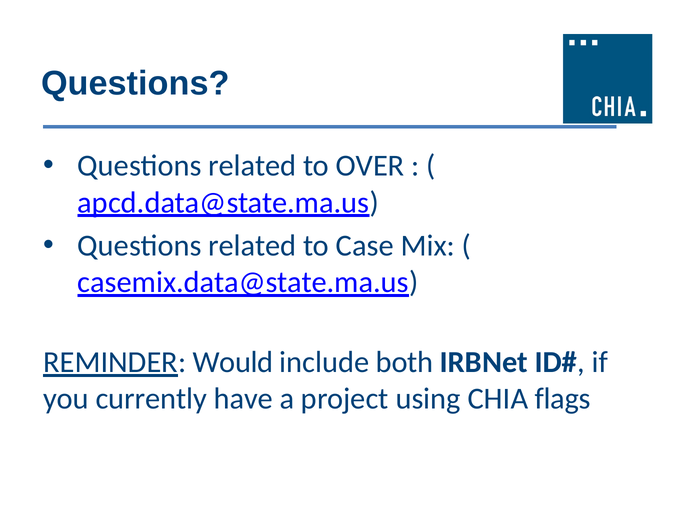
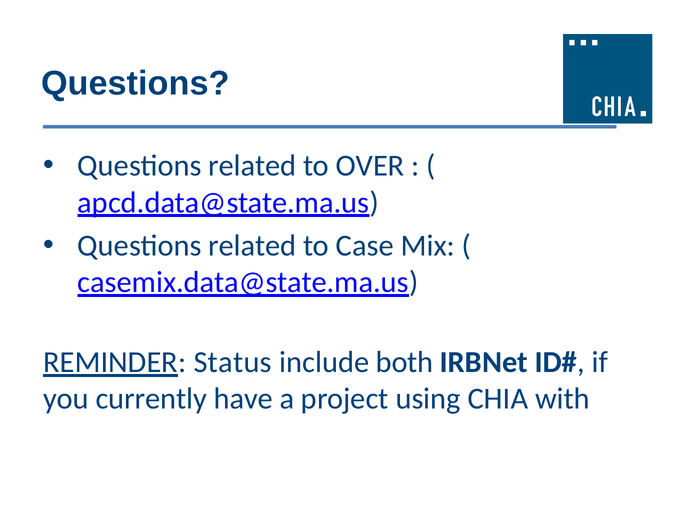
Would: Would -> Status
flags: flags -> with
